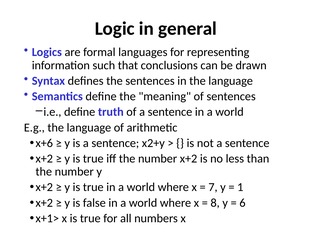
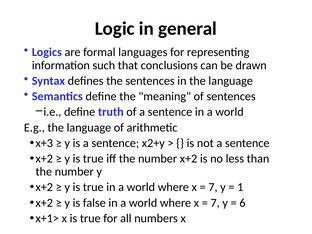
x+6: x+6 -> x+3
8 at (215, 203): 8 -> 7
